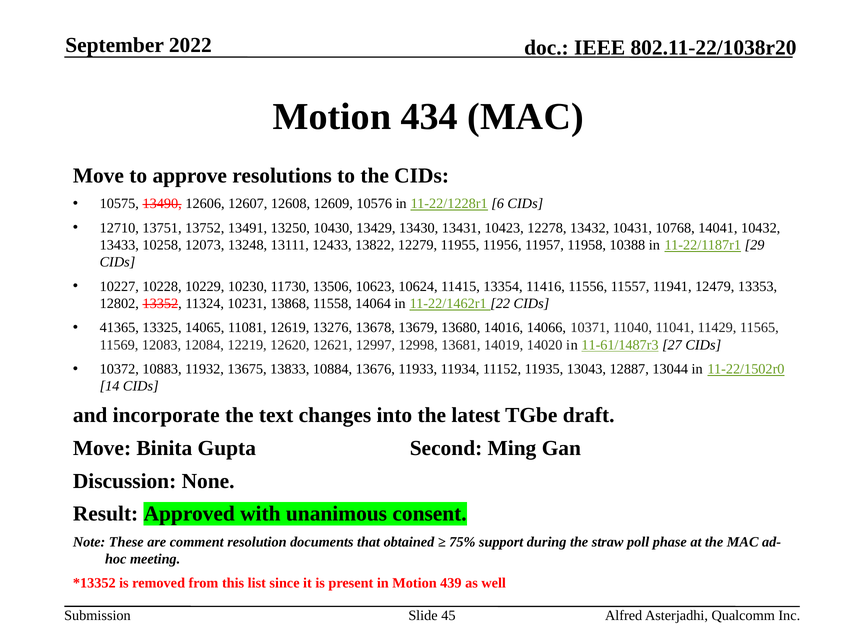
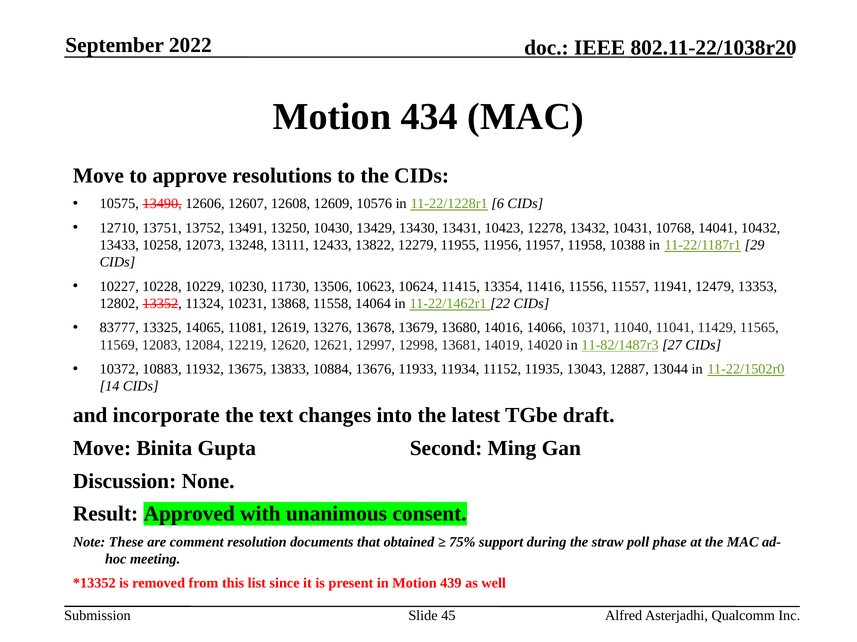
41365: 41365 -> 83777
11-61/1487r3: 11-61/1487r3 -> 11-82/1487r3
